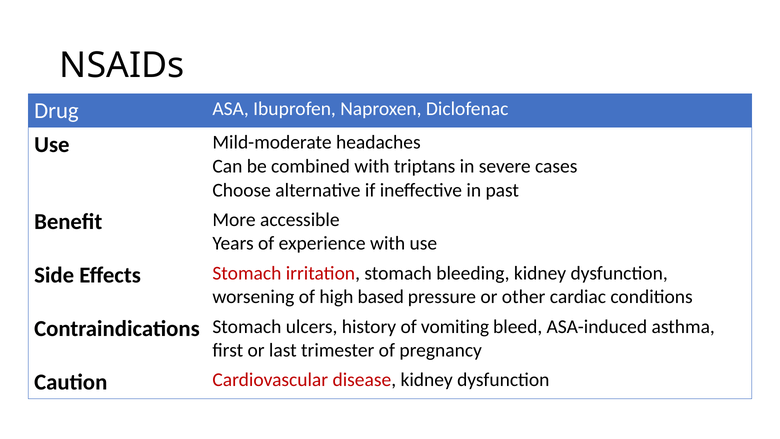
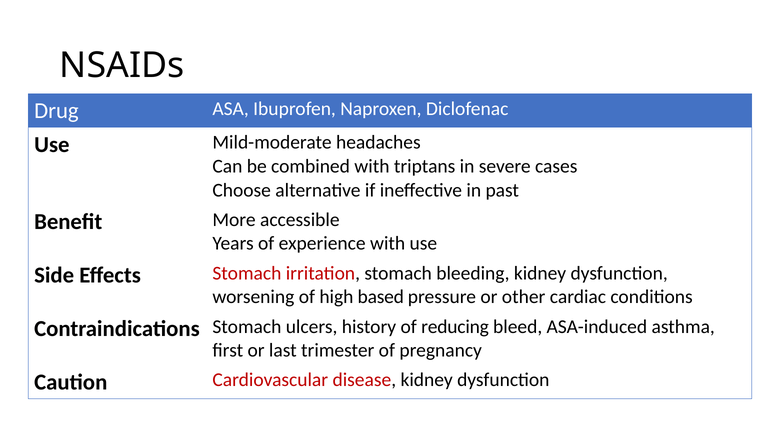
vomiting: vomiting -> reducing
